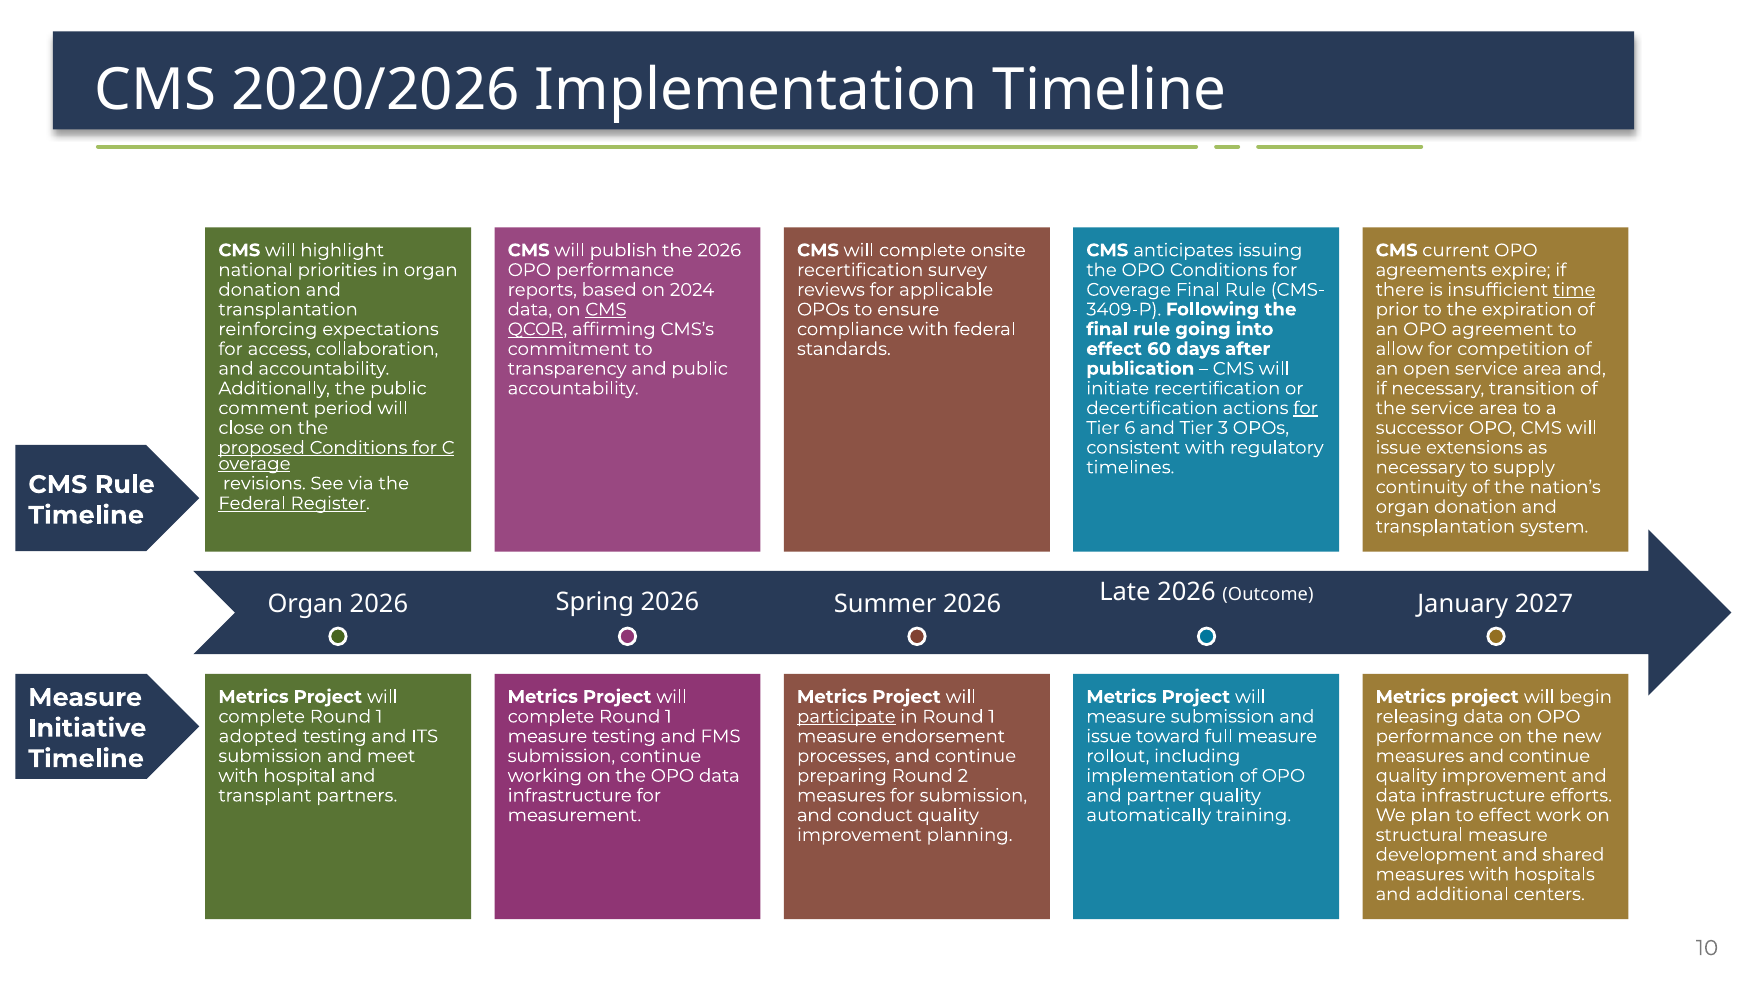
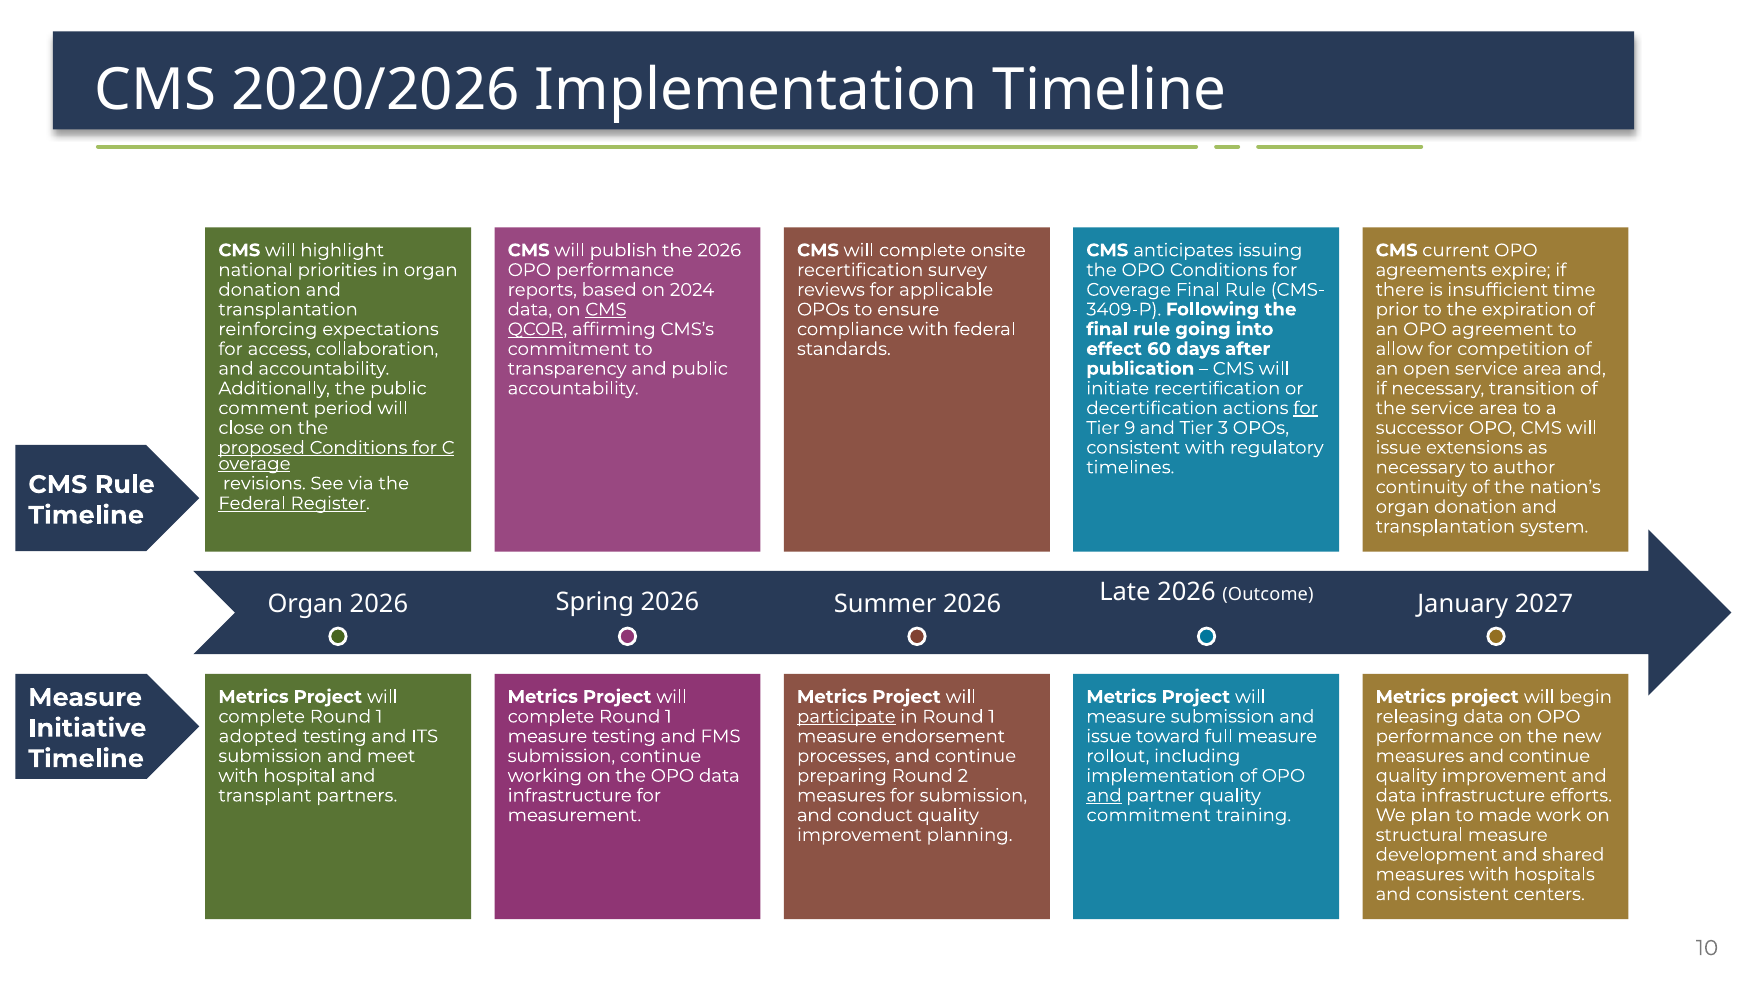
time underline: present -> none
6: 6 -> 9
supply: supply -> author
and at (1104, 795) underline: none -> present
automatically at (1149, 815): automatically -> commitment
to effect: effect -> made
and additional: additional -> consistent
